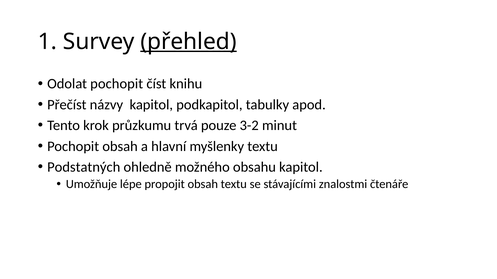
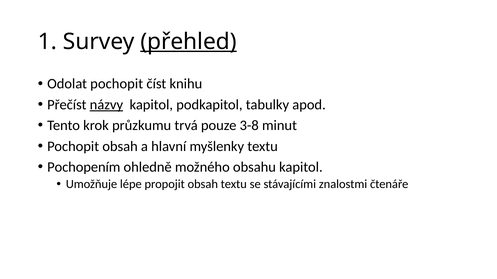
názvy underline: none -> present
3-2: 3-2 -> 3-8
Podstatných: Podstatných -> Pochopením
